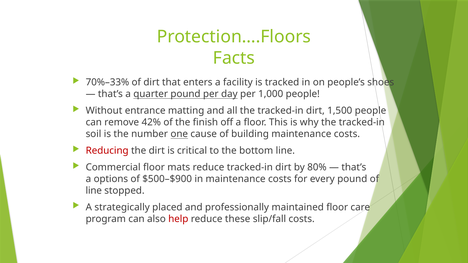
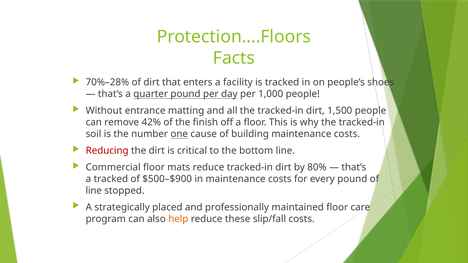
70%–33%: 70%–33% -> 70%–28%
a options: options -> tracked
help colour: red -> orange
